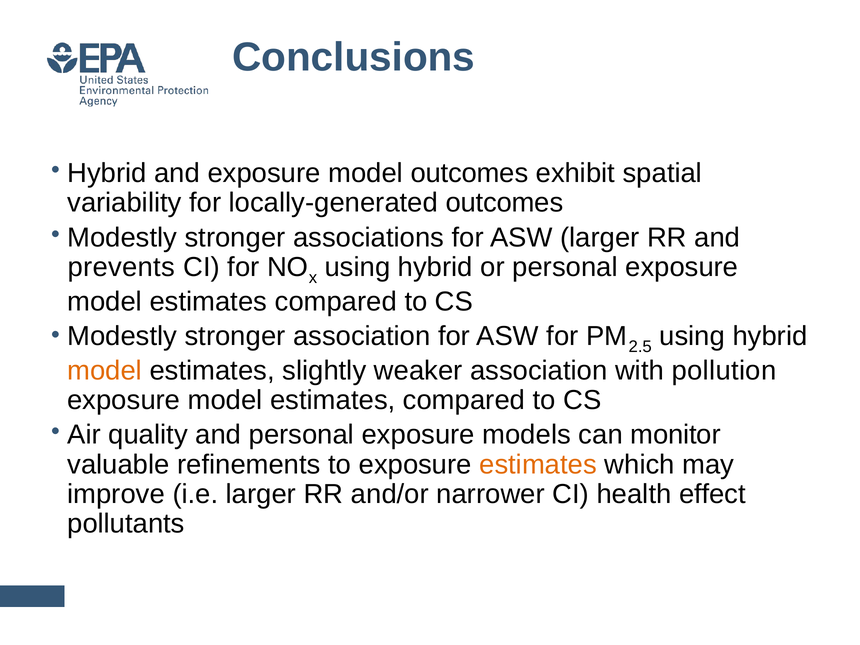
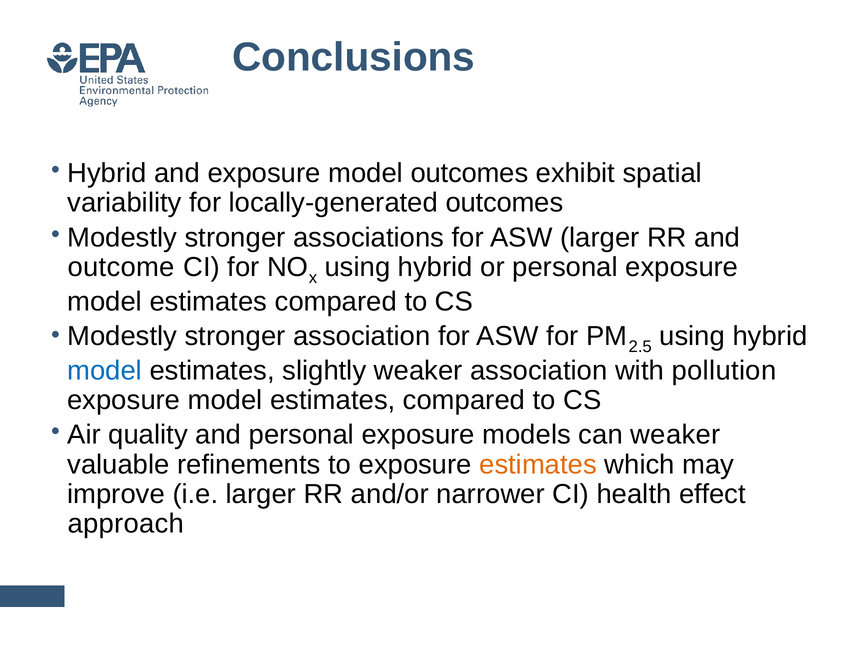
prevents: prevents -> outcome
model at (105, 370) colour: orange -> blue
can monitor: monitor -> weaker
pollutants: pollutants -> approach
